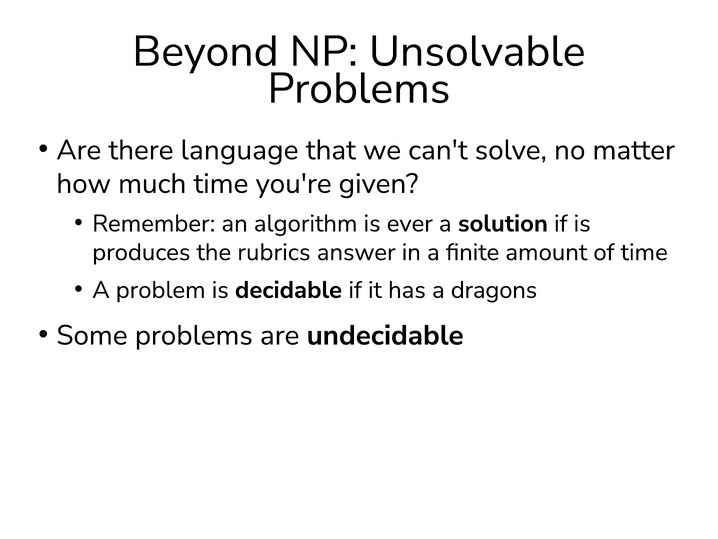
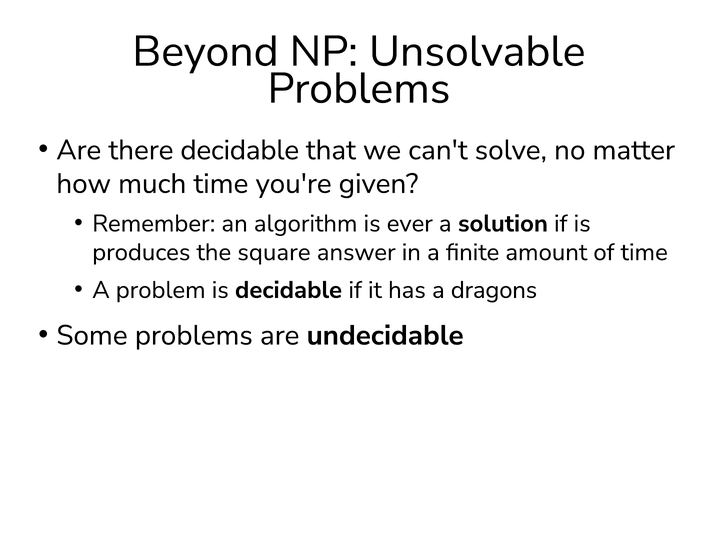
there language: language -> decidable
rubrics: rubrics -> square
